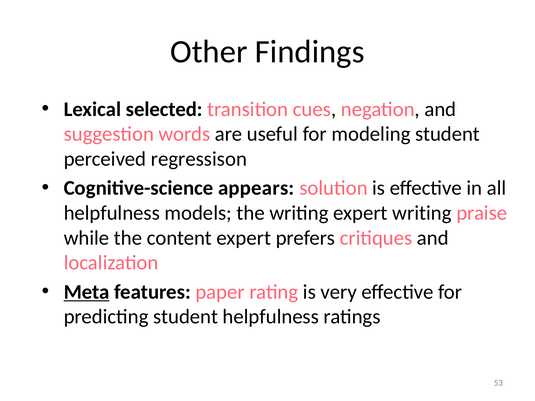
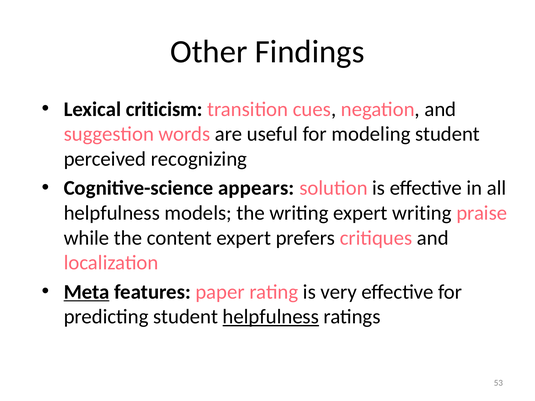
selected: selected -> criticism
regressison: regressison -> recognizing
helpfulness at (271, 317) underline: none -> present
